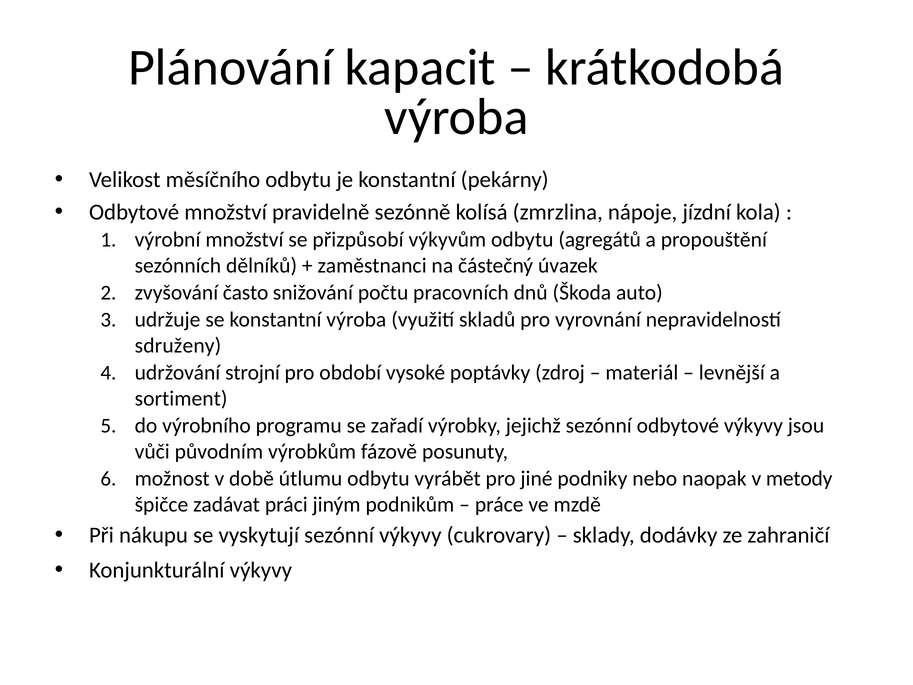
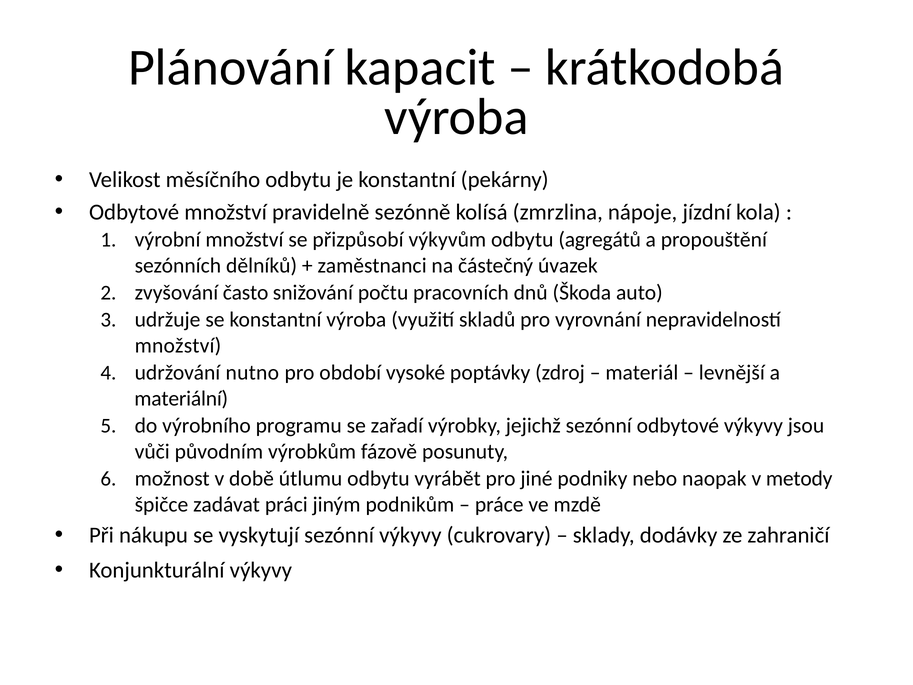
sdruženy at (178, 346): sdruženy -> množství
strojní: strojní -> nutno
sortiment: sortiment -> materiální
